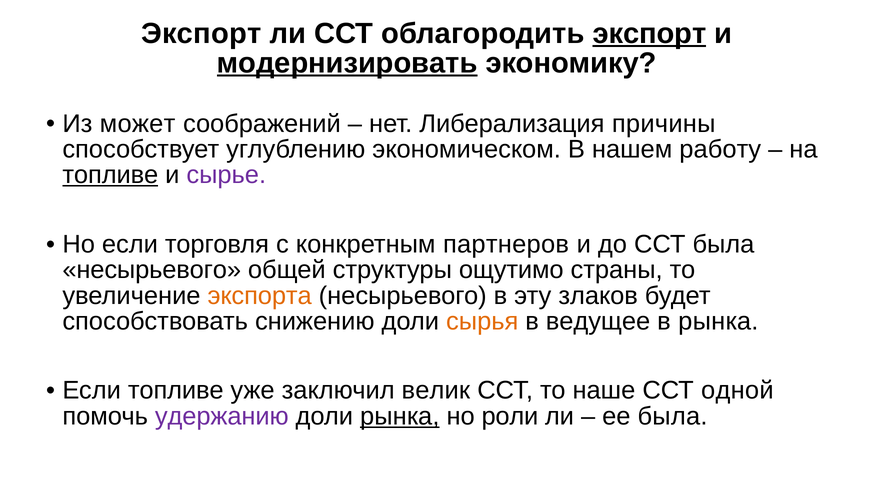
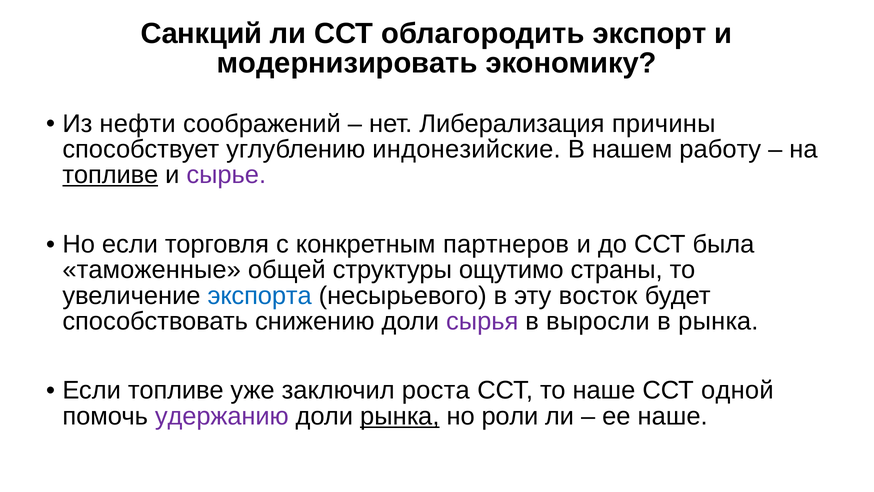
Экспорт at (201, 34): Экспорт -> Санкций
экспорт at (649, 34) underline: present -> none
модернизировать underline: present -> none
может: может -> нефти
экономическом: экономическом -> индонезийские
несырьевого at (152, 270): несырьевого -> таможенные
экспорта colour: orange -> blue
злаков: злаков -> восток
сырья colour: orange -> purple
ведущее: ведущее -> выросли
велик: велик -> роста
ее была: была -> наше
